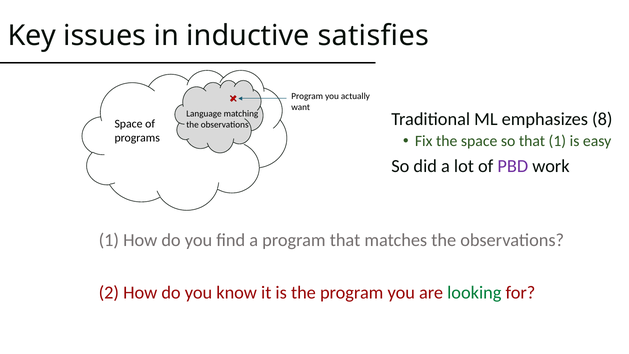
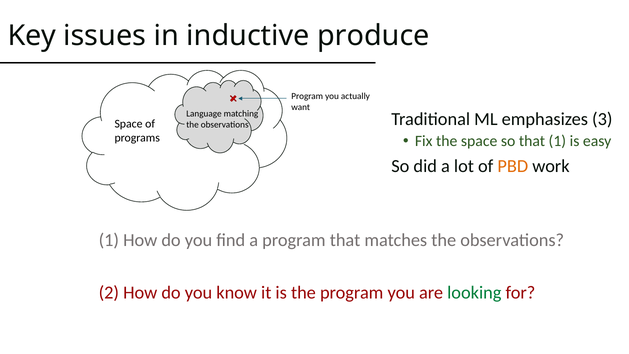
satisfies: satisfies -> produce
8: 8 -> 3
PBD colour: purple -> orange
